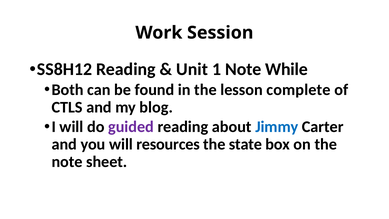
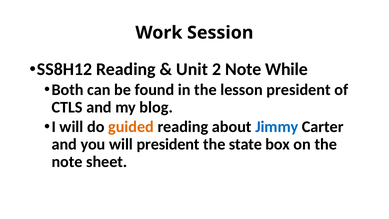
1: 1 -> 2
lesson complete: complete -> president
guided colour: purple -> orange
will resources: resources -> president
